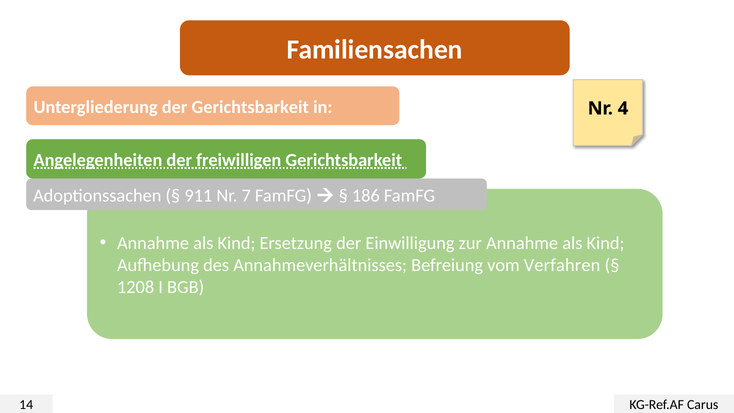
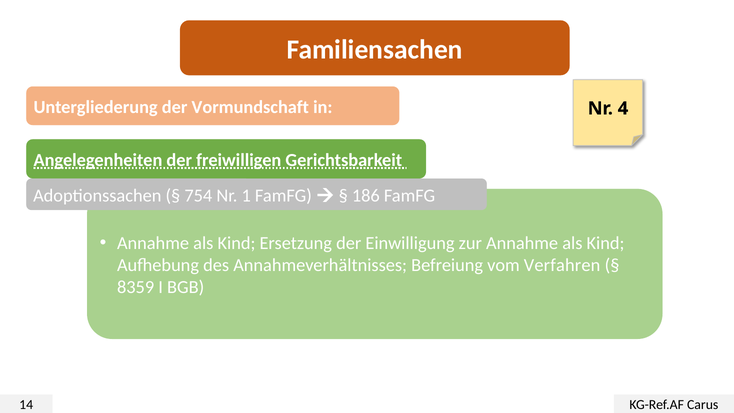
der Gerichtsbarkeit: Gerichtsbarkeit -> Vormundschaft
911: 911 -> 754
7: 7 -> 1
1208: 1208 -> 8359
